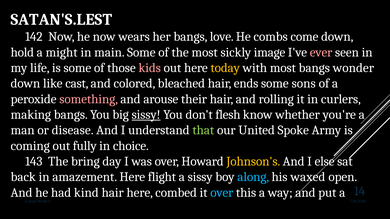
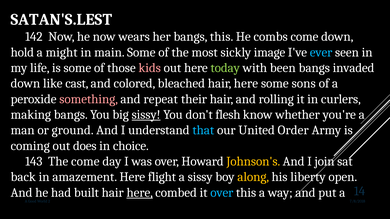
bangs love: love -> this
ever colour: pink -> light blue
today colour: yellow -> light green
with most: most -> been
wonder: wonder -> invaded
bleached hair ends: ends -> here
arouse: arouse -> repeat
disease: disease -> ground
that colour: light green -> light blue
Spoke: Spoke -> Order
fully: fully -> does
The bring: bring -> come
else: else -> join
along colour: light blue -> yellow
waxed: waxed -> liberty
kind: kind -> built
here at (140, 193) underline: none -> present
